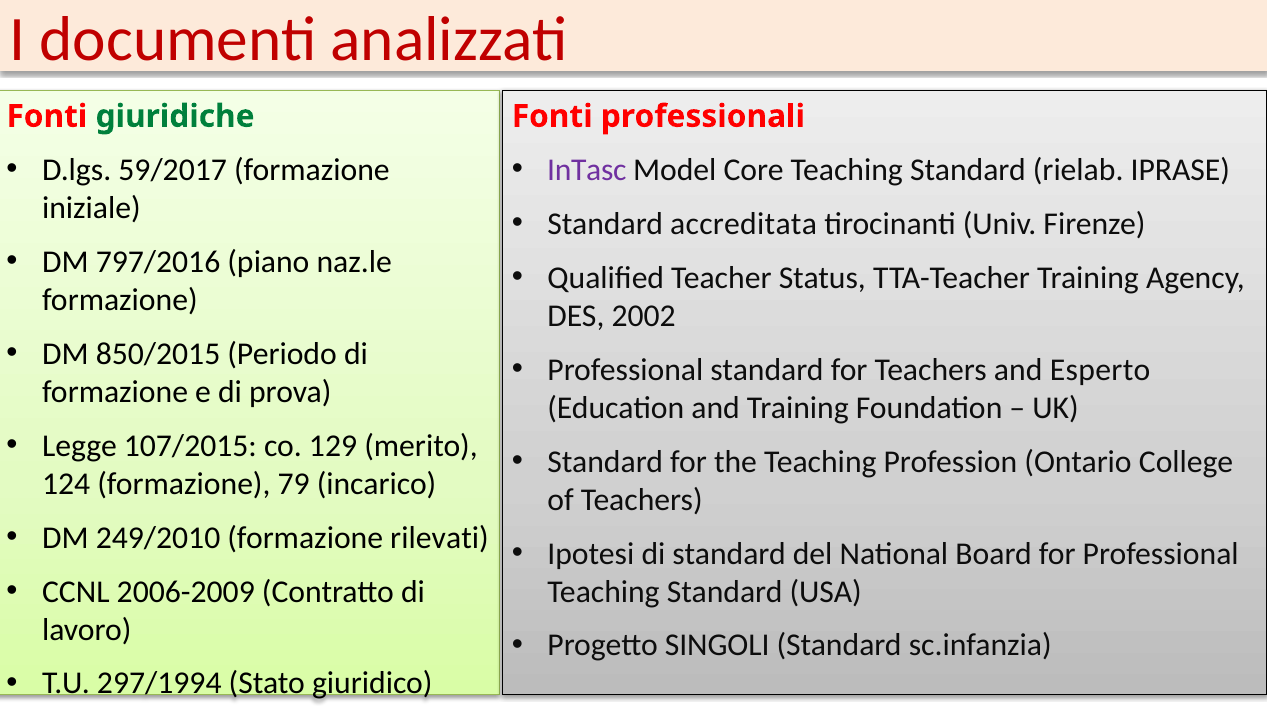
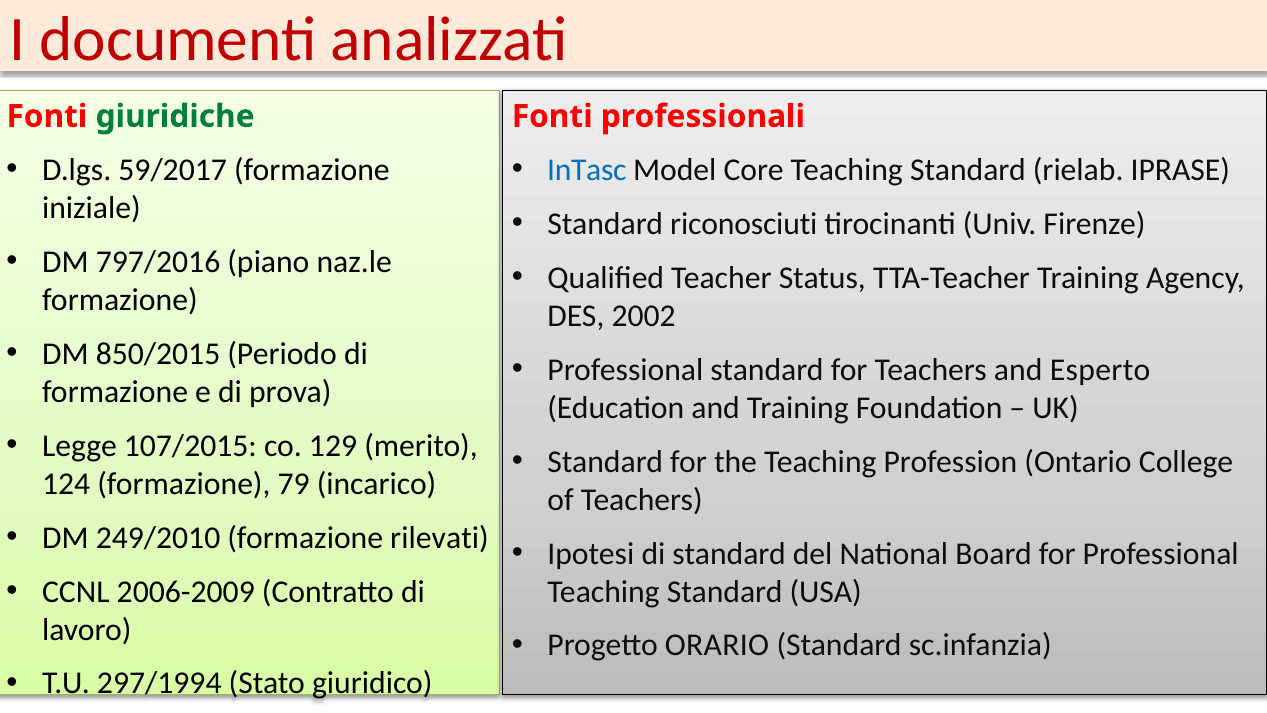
InTasc colour: purple -> blue
accreditata: accreditata -> riconosciuti
SINGOLI: SINGOLI -> ORARIO
